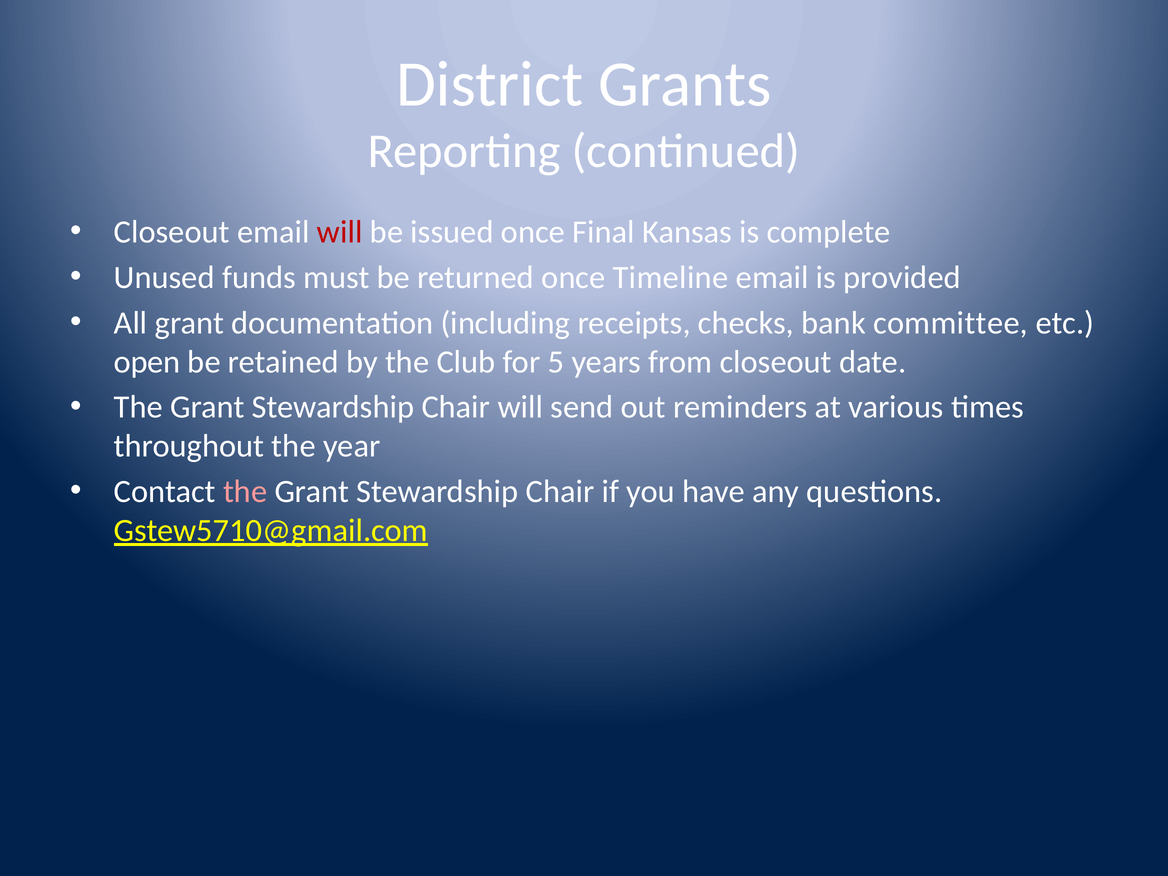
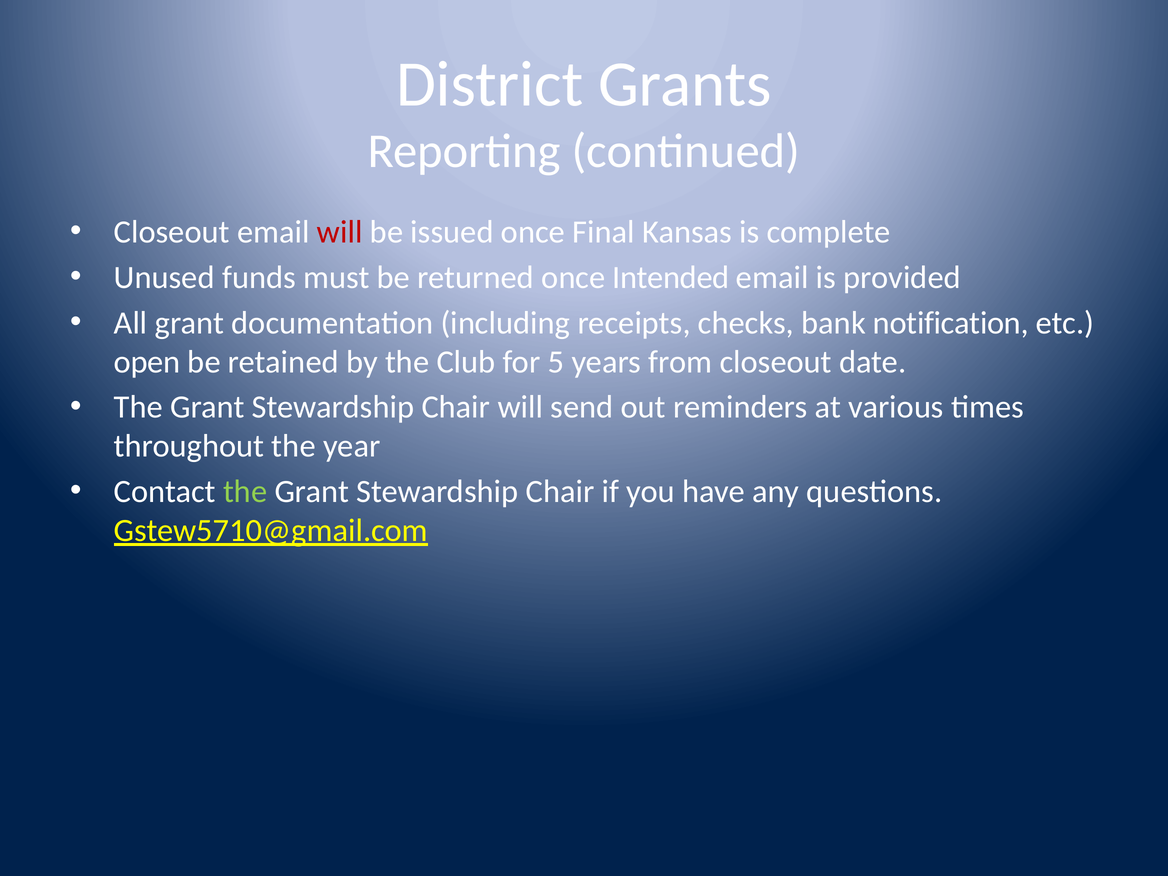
Timeline: Timeline -> Intended
committee: committee -> notification
the at (245, 492) colour: pink -> light green
